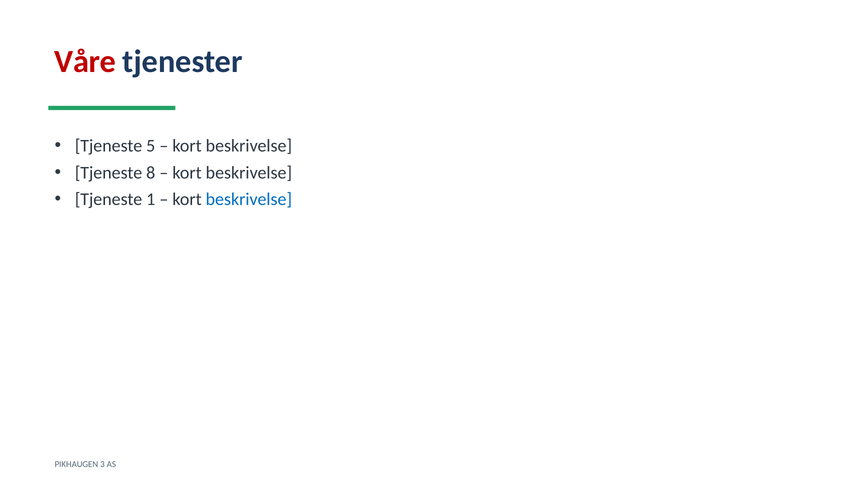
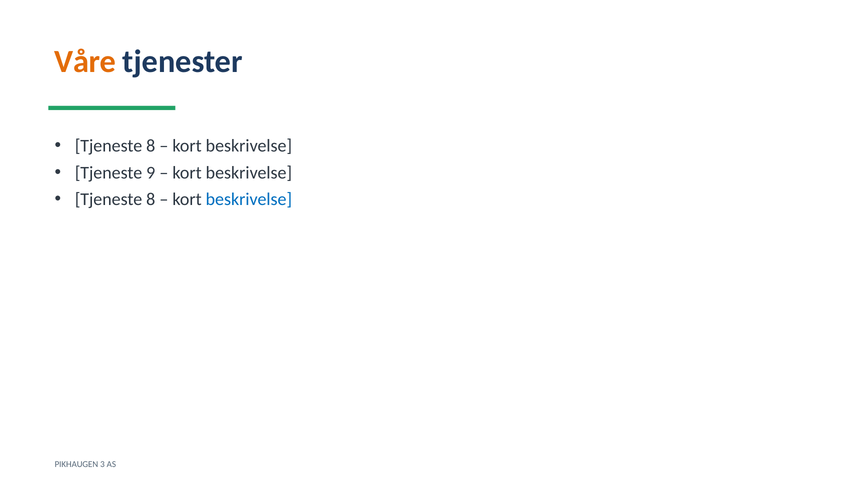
Våre colour: red -> orange
5 at (151, 146): 5 -> 8
8: 8 -> 9
1 at (151, 199): 1 -> 8
